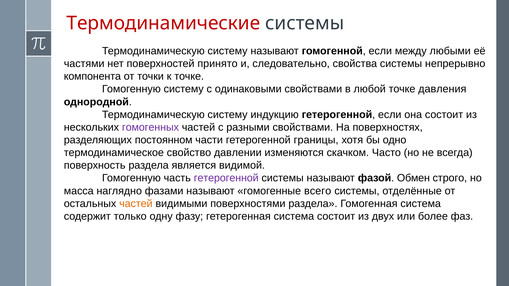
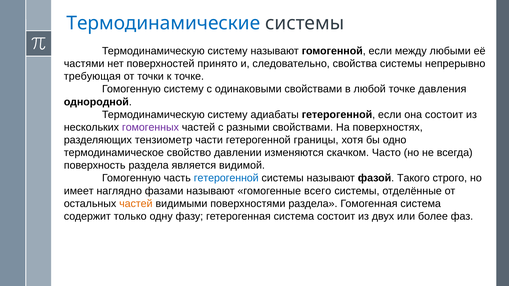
Термодинамические colour: red -> blue
компонента: компонента -> требующая
индукцию: индукцию -> адиабаты
постоянном: постоянном -> тензиометр
гетерогенной at (226, 178) colour: purple -> blue
Обмен: Обмен -> Такого
масса: масса -> имеет
